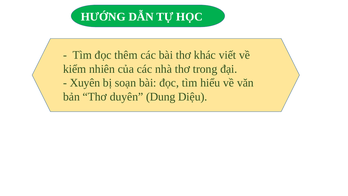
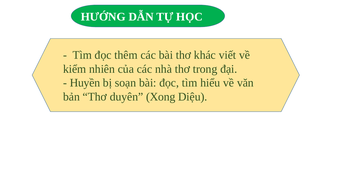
Xuyên: Xuyên -> Huyền
Dung: Dung -> Xong
